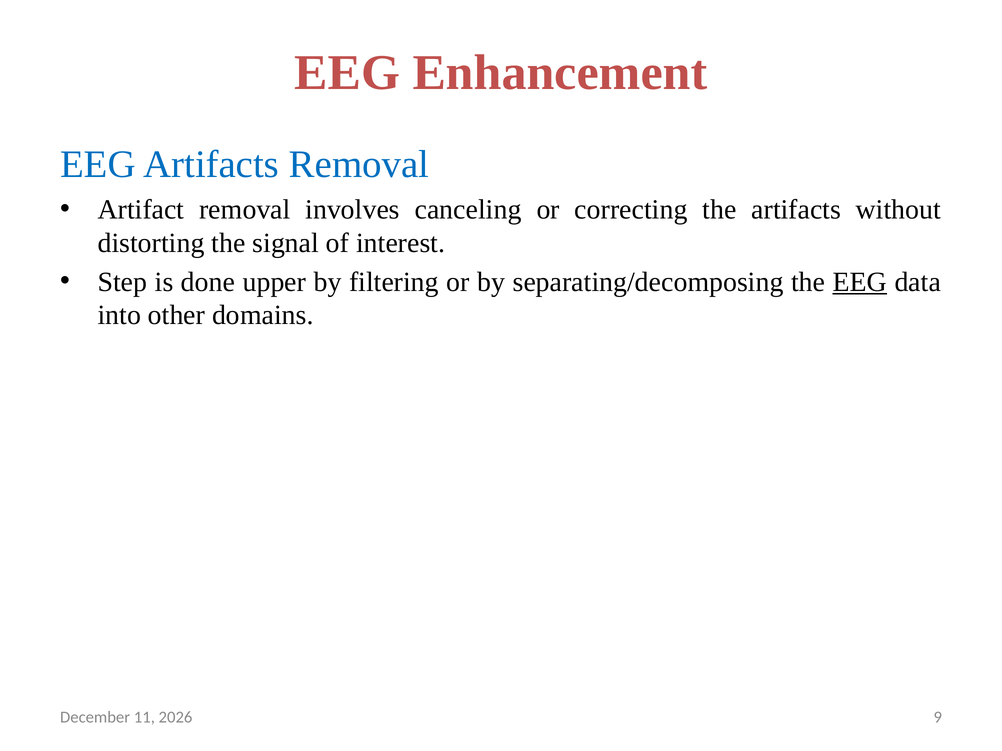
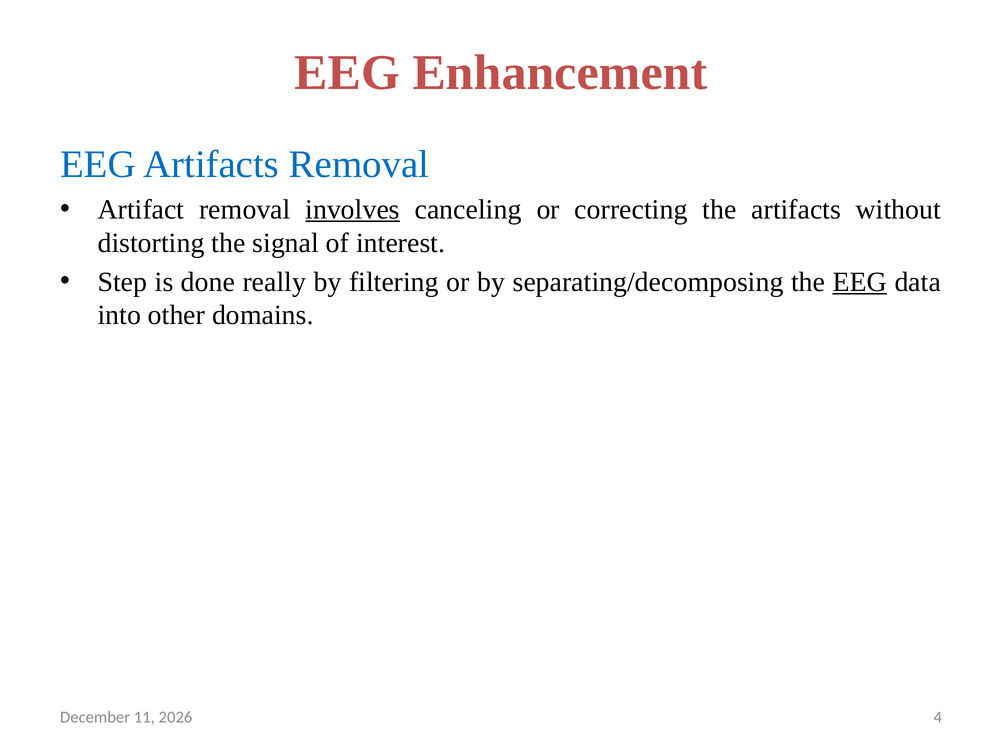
involves underline: none -> present
upper: upper -> really
9: 9 -> 4
